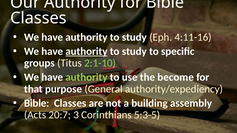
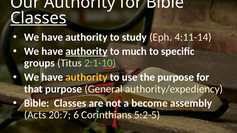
Classes at (38, 18) underline: none -> present
4:11-16: 4:11-16 -> 4:11-14
study at (134, 51): study -> much
authority at (86, 77) colour: light green -> yellow
the become: become -> purpose
building: building -> become
3: 3 -> 6
5:3-5: 5:3-5 -> 5:2-5
